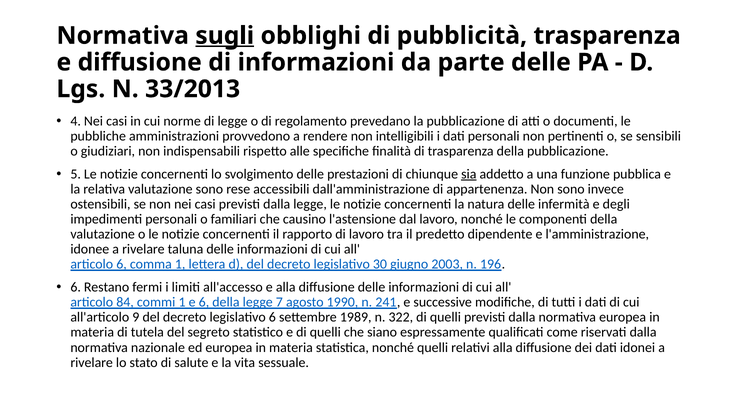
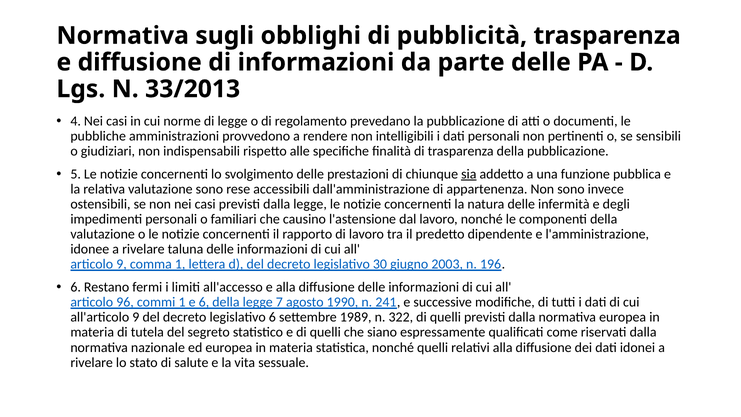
sugli underline: present -> none
6 at (122, 264): 6 -> 9
84: 84 -> 96
